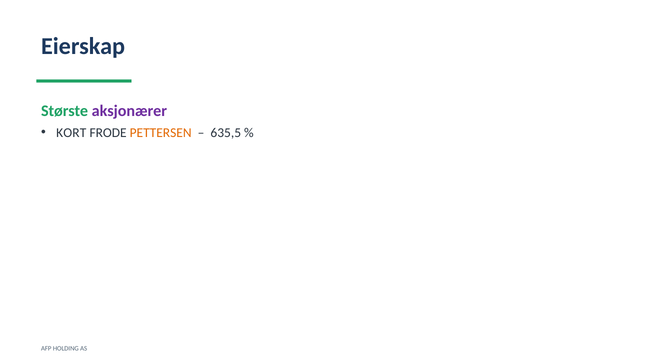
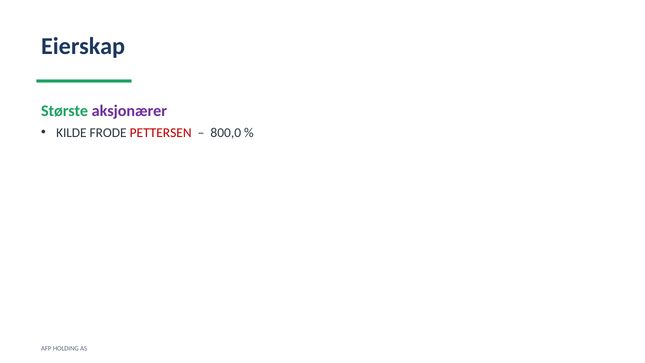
KORT: KORT -> KILDE
PETTERSEN colour: orange -> red
635,5: 635,5 -> 800,0
